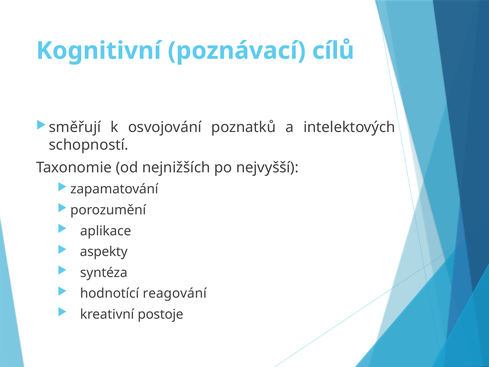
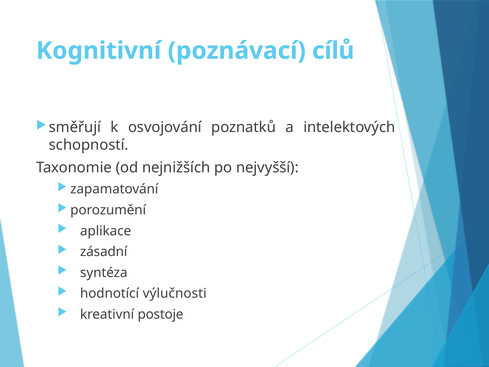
aspekty: aspekty -> zásadní
reagování: reagování -> výlučnosti
